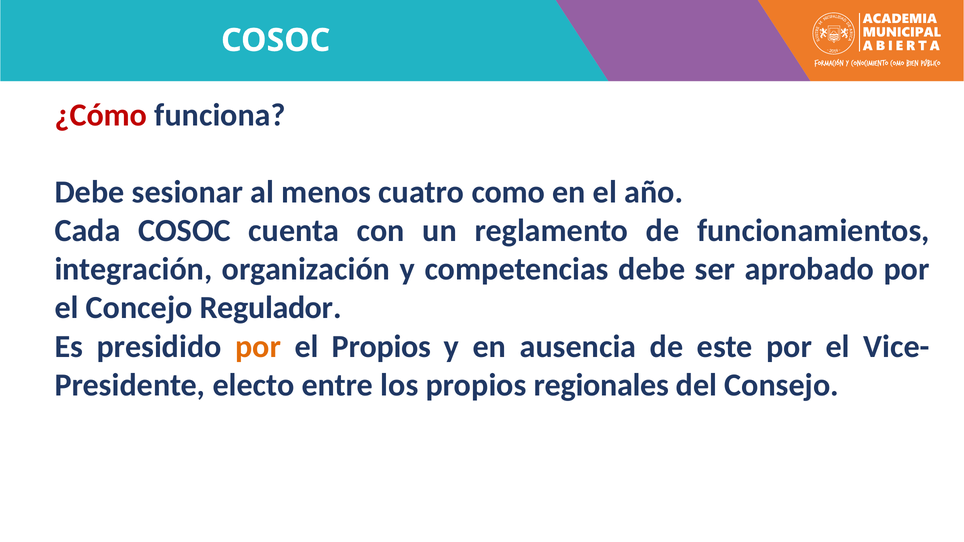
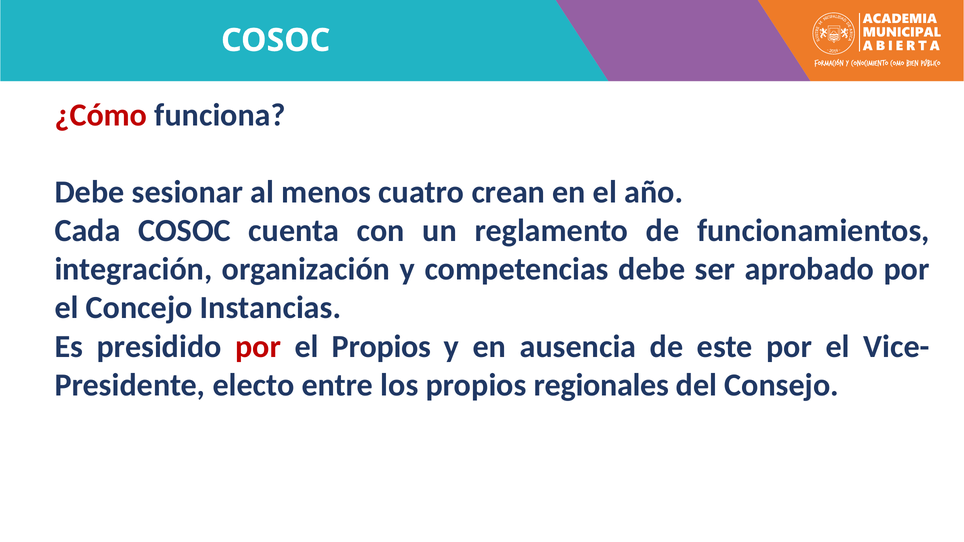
como: como -> crean
Regulador: Regulador -> Instancias
por at (258, 347) colour: orange -> red
